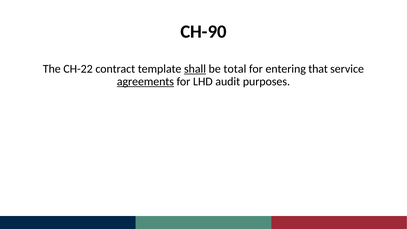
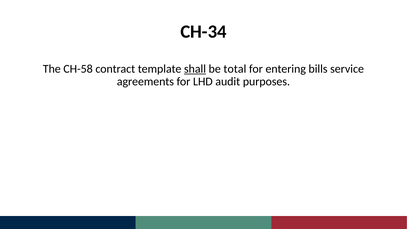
CH-90: CH-90 -> CH-34
CH-22: CH-22 -> CH-58
that: that -> bills
agreements underline: present -> none
